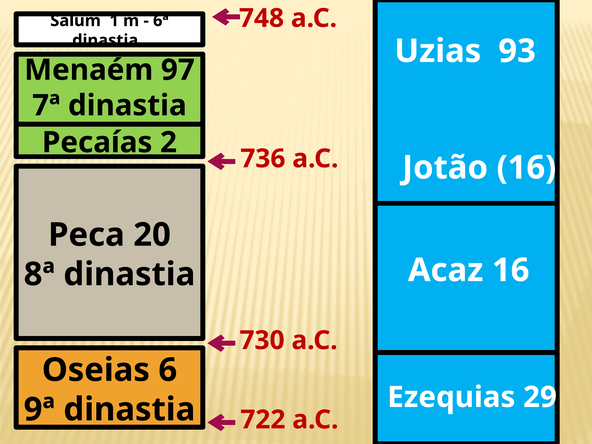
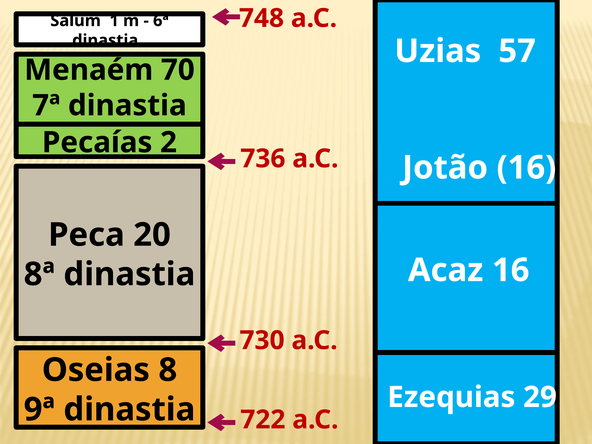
93: 93 -> 57
97: 97 -> 70
6: 6 -> 8
